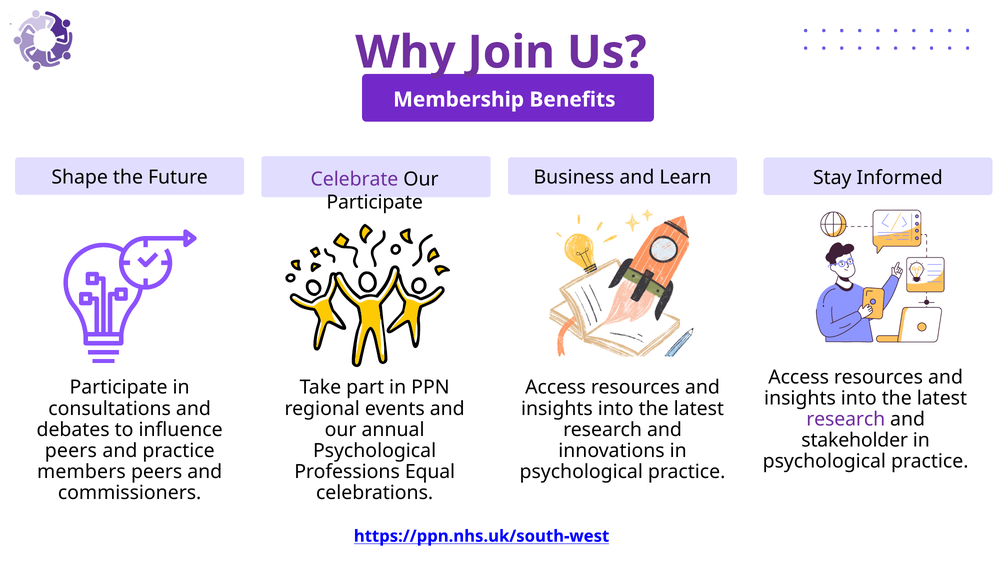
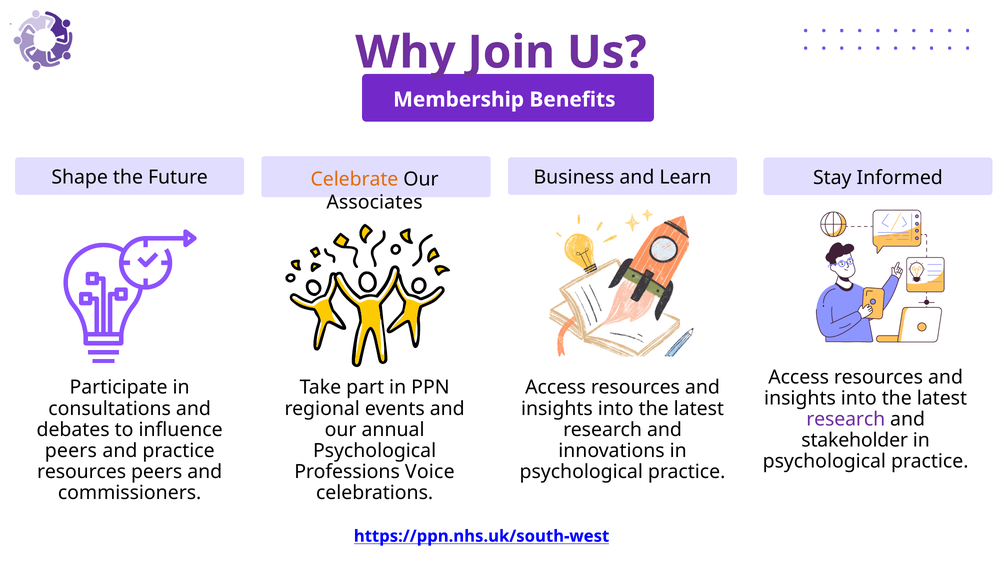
Celebrate colour: purple -> orange
Participate at (375, 202): Participate -> Associates
members at (81, 471): members -> resources
Equal: Equal -> Voice
